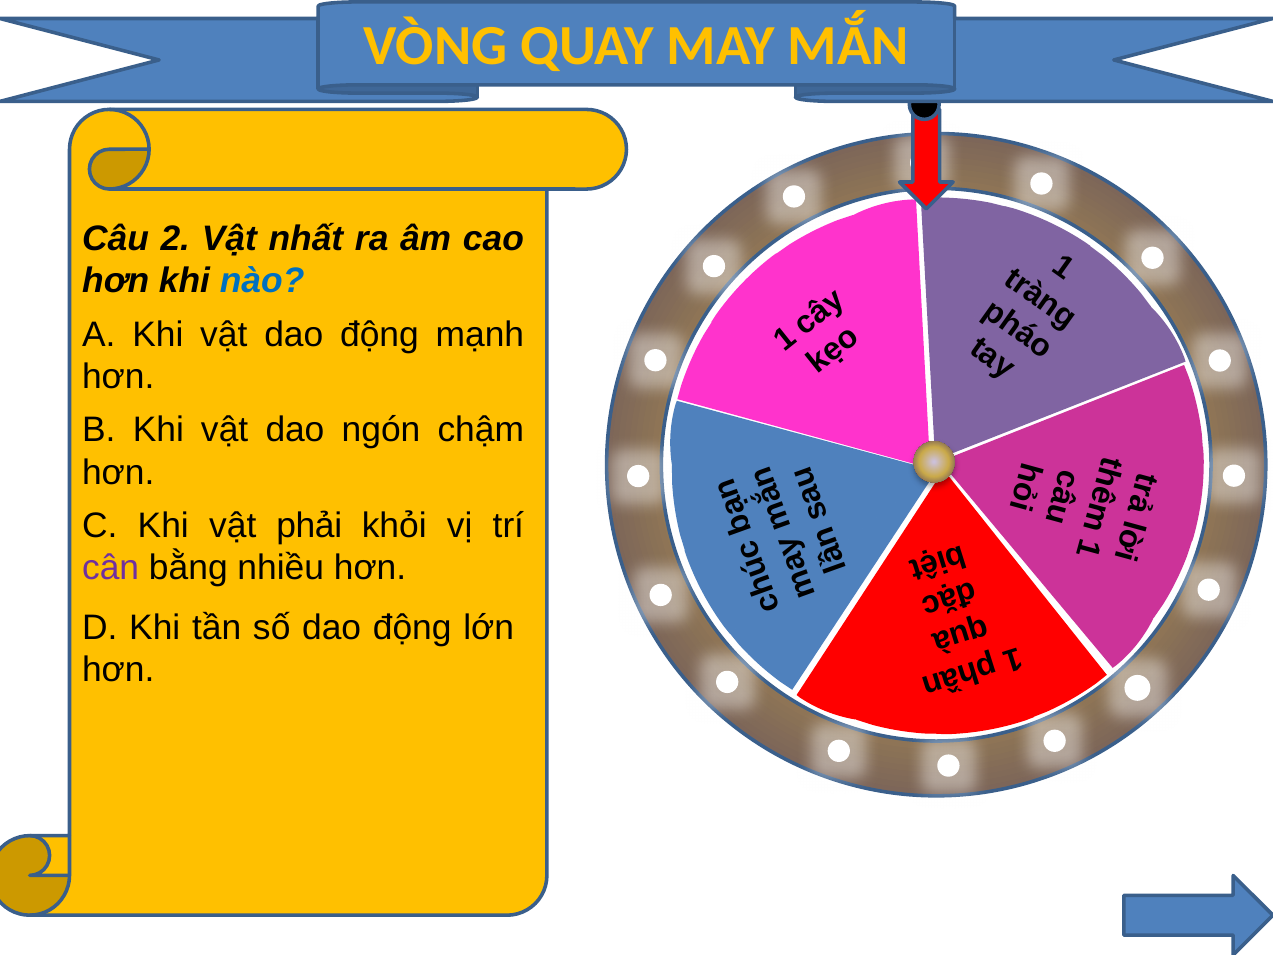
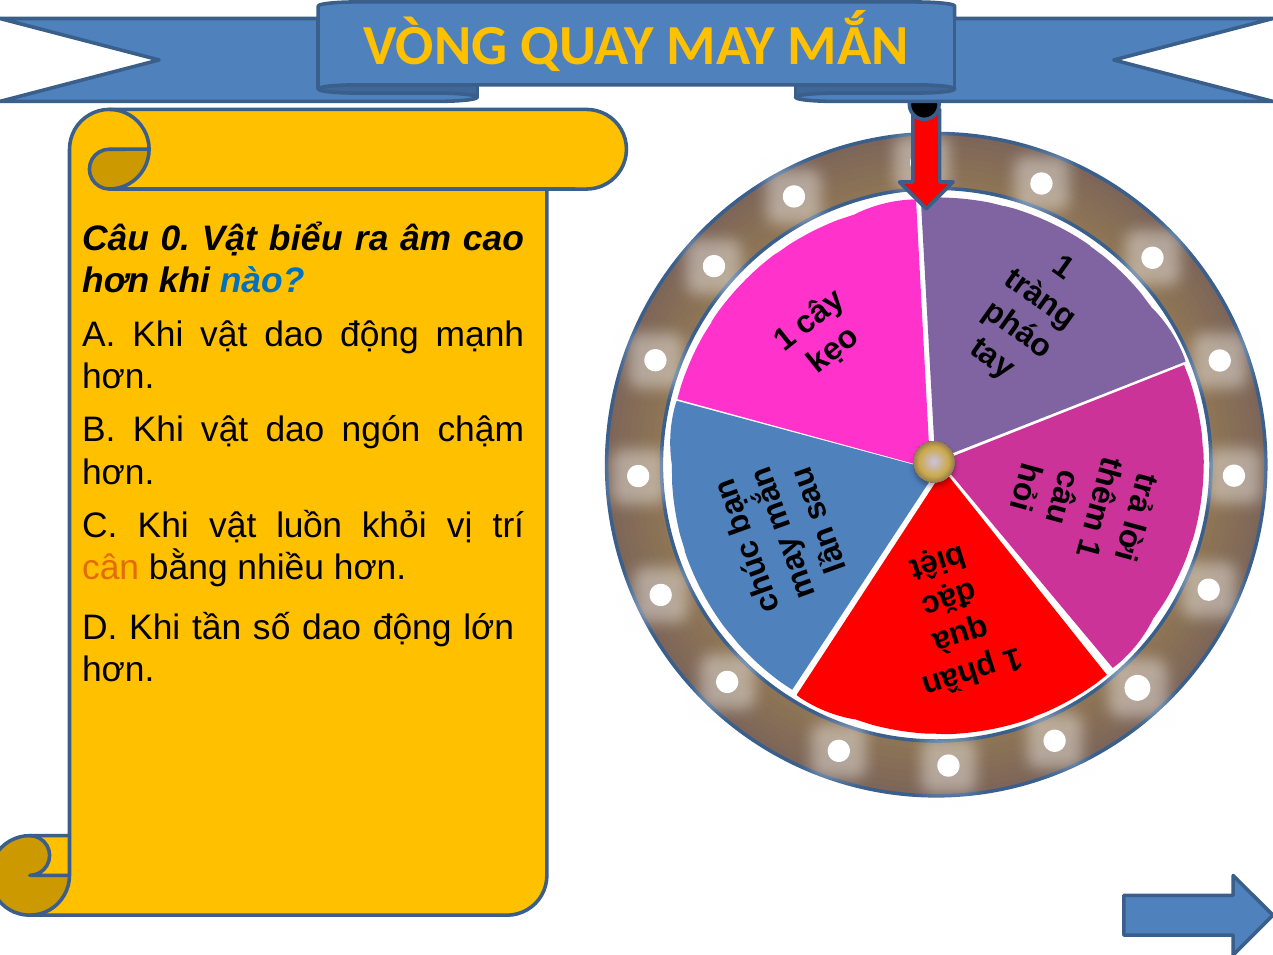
2: 2 -> 0
nhất: nhất -> biểu
phải: phải -> luồn
cân colour: purple -> orange
